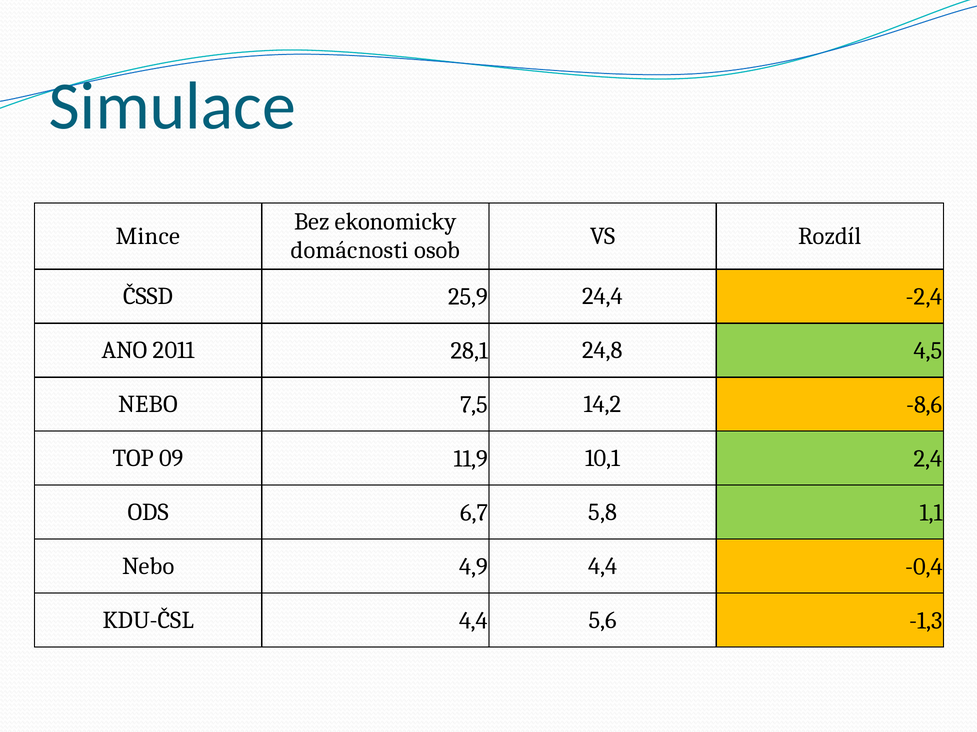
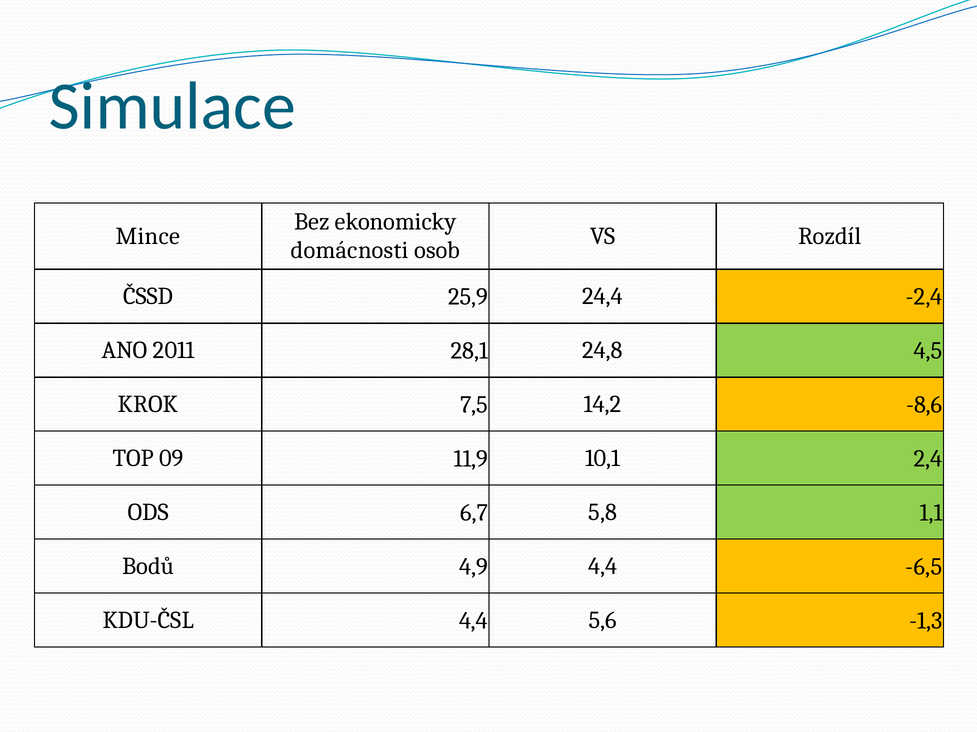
NEBO at (148, 404): NEBO -> KROK
Nebo at (148, 567): Nebo -> Bodů
-0,4: -0,4 -> -6,5
